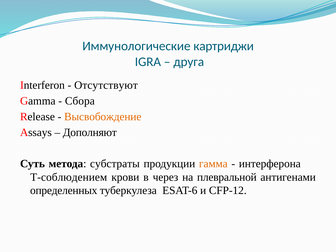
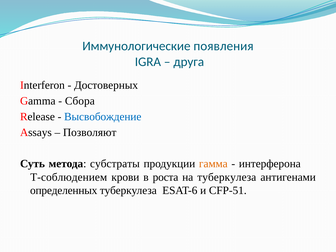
картриджи: картриджи -> появления
Отсутствуют: Отсутствуют -> Достоверных
Высвобождение colour: orange -> blue
Дополняют: Дополняют -> Позволяют
через: через -> роста
на плевральной: плевральной -> туберкулеза
CFP-12: CFP-12 -> CFP-51
